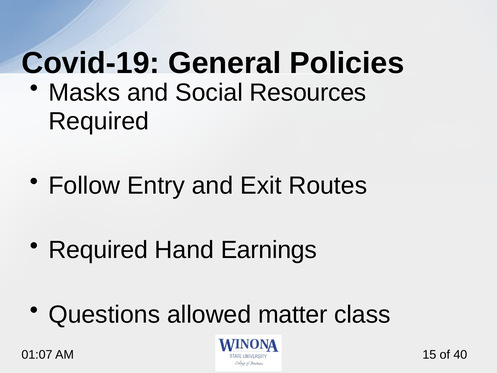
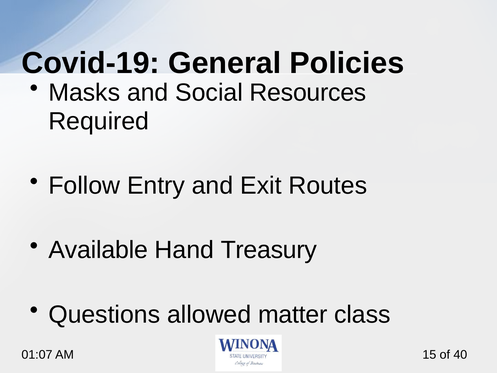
Required at (98, 250): Required -> Available
Earnings: Earnings -> Treasury
